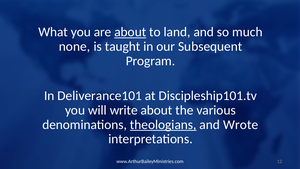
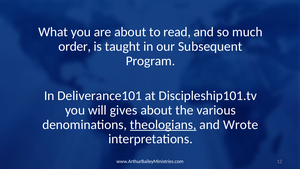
about at (130, 32) underline: present -> none
land: land -> read
none: none -> order
write: write -> gives
